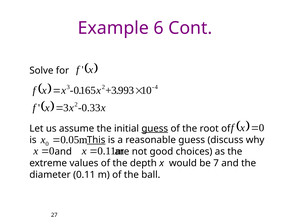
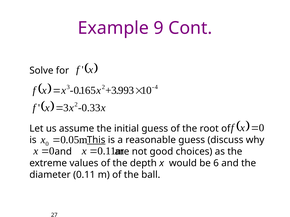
6: 6 -> 9
guess at (155, 129) underline: present -> none
7: 7 -> 6
